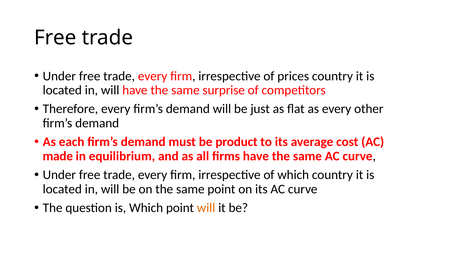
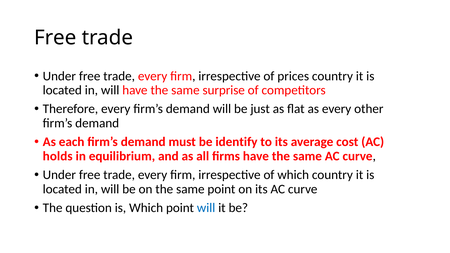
product: product -> identify
made: made -> holds
will at (206, 208) colour: orange -> blue
